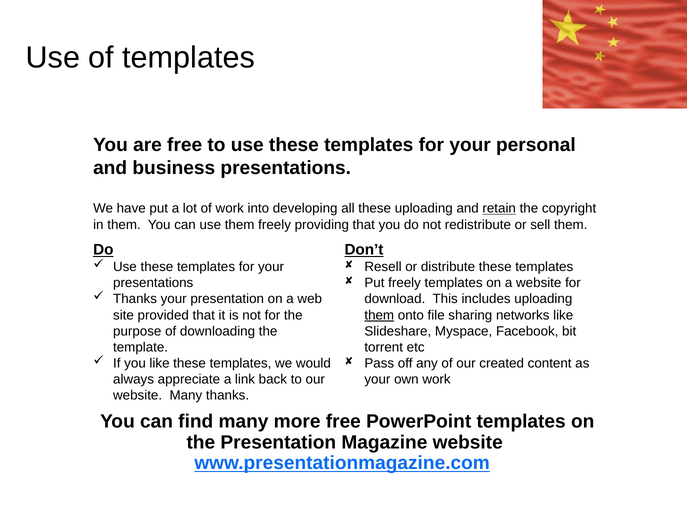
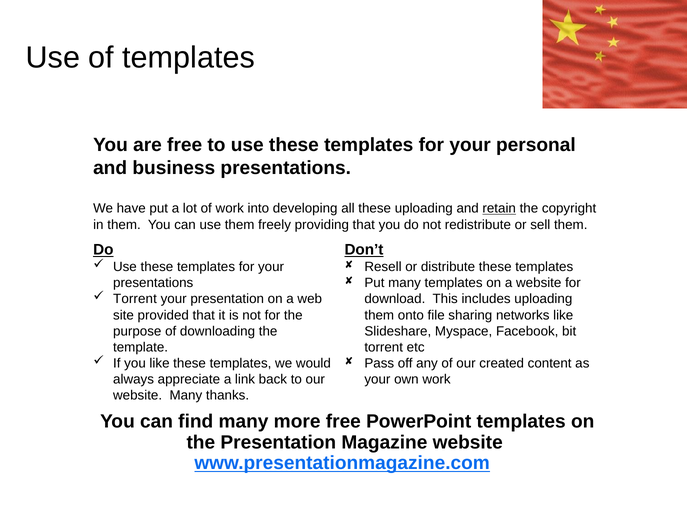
Put freely: freely -> many
Thanks at (135, 299): Thanks -> Torrent
them at (379, 315) underline: present -> none
